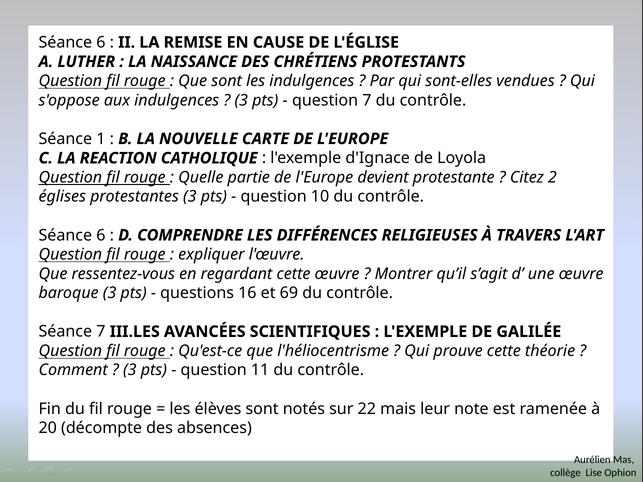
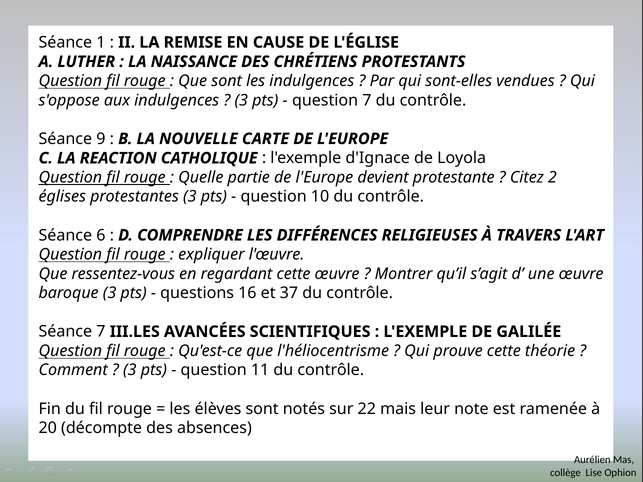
6 at (101, 42): 6 -> 1
1: 1 -> 9
69: 69 -> 37
